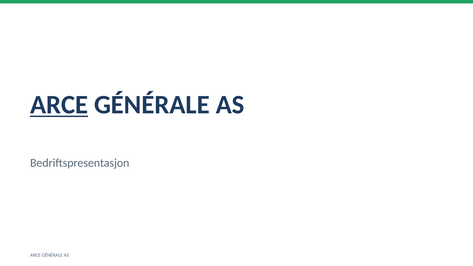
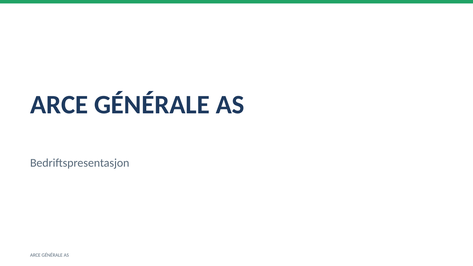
ARCE at (59, 105) underline: present -> none
